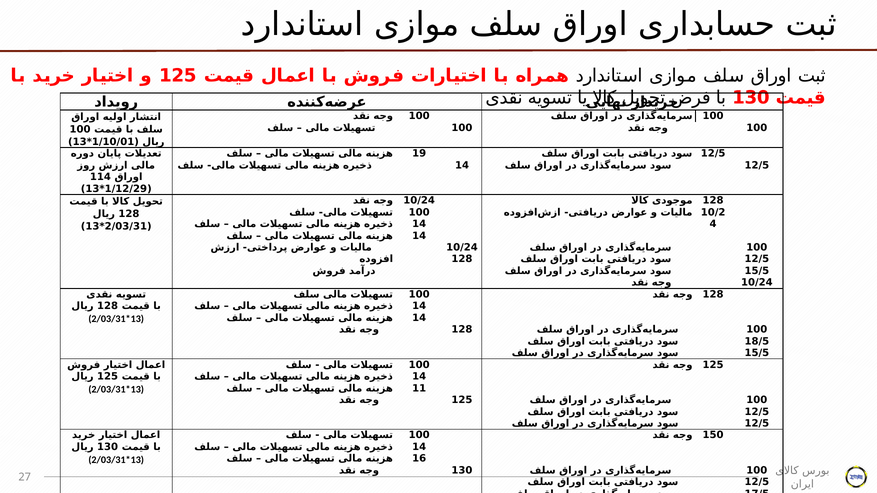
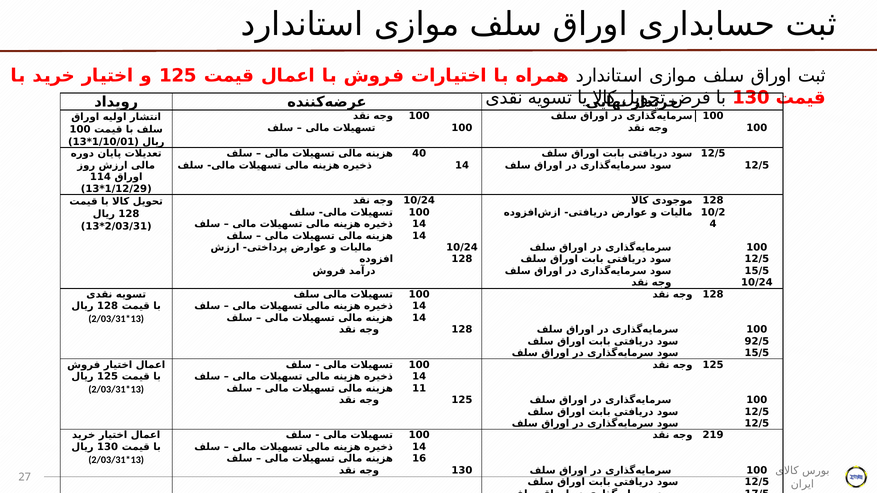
19: 19 -> 40
18/5: 18/5 -> 92/5
150: 150 -> 219
